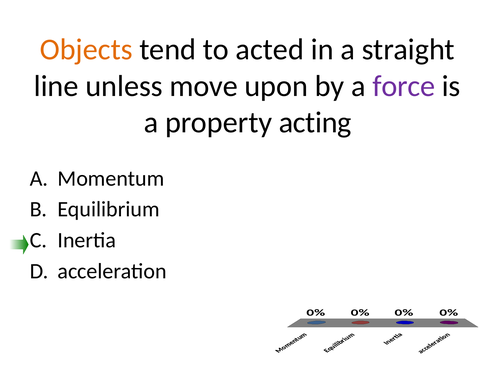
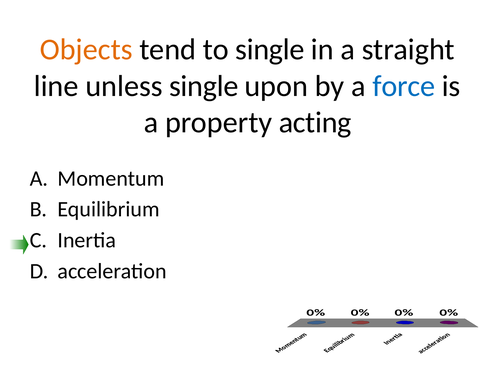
to acted: acted -> single
unless move: move -> single
force colour: purple -> blue
